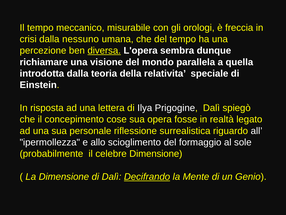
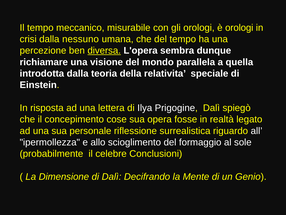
è freccia: freccia -> orologi
celebre Dimensione: Dimensione -> Conclusioni
Decifrando underline: present -> none
